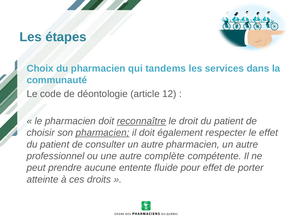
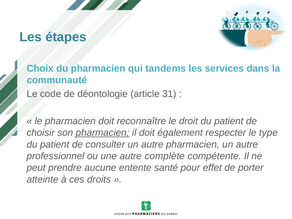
12: 12 -> 31
reconnaître underline: present -> none
le effet: effet -> type
fluide: fluide -> santé
